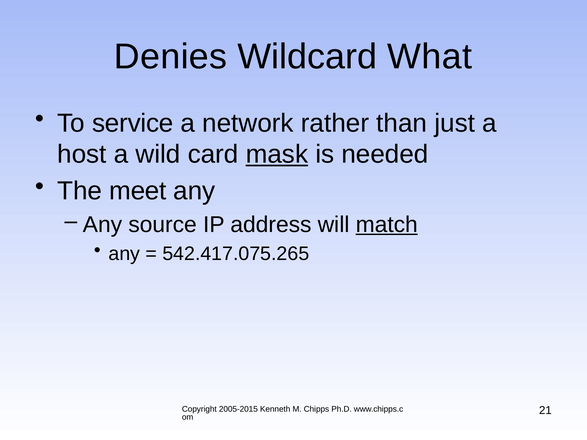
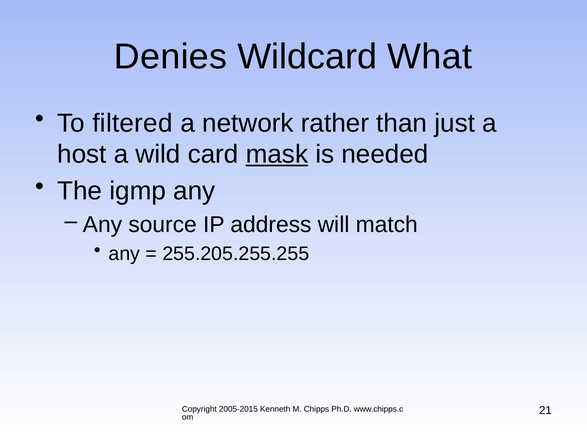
service: service -> filtered
meet: meet -> igmp
match underline: present -> none
542.417.075.265: 542.417.075.265 -> 255.205.255.255
